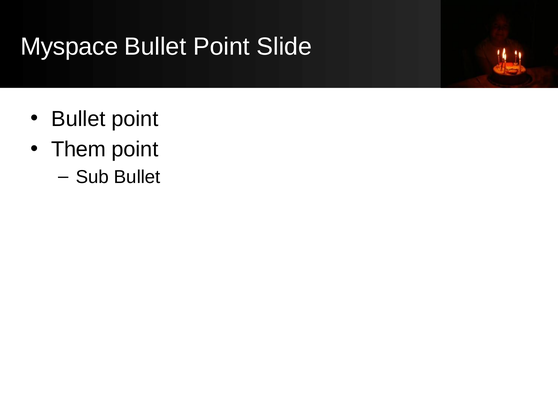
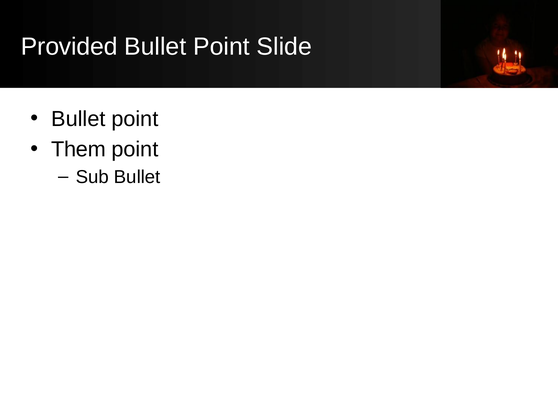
Myspace: Myspace -> Provided
